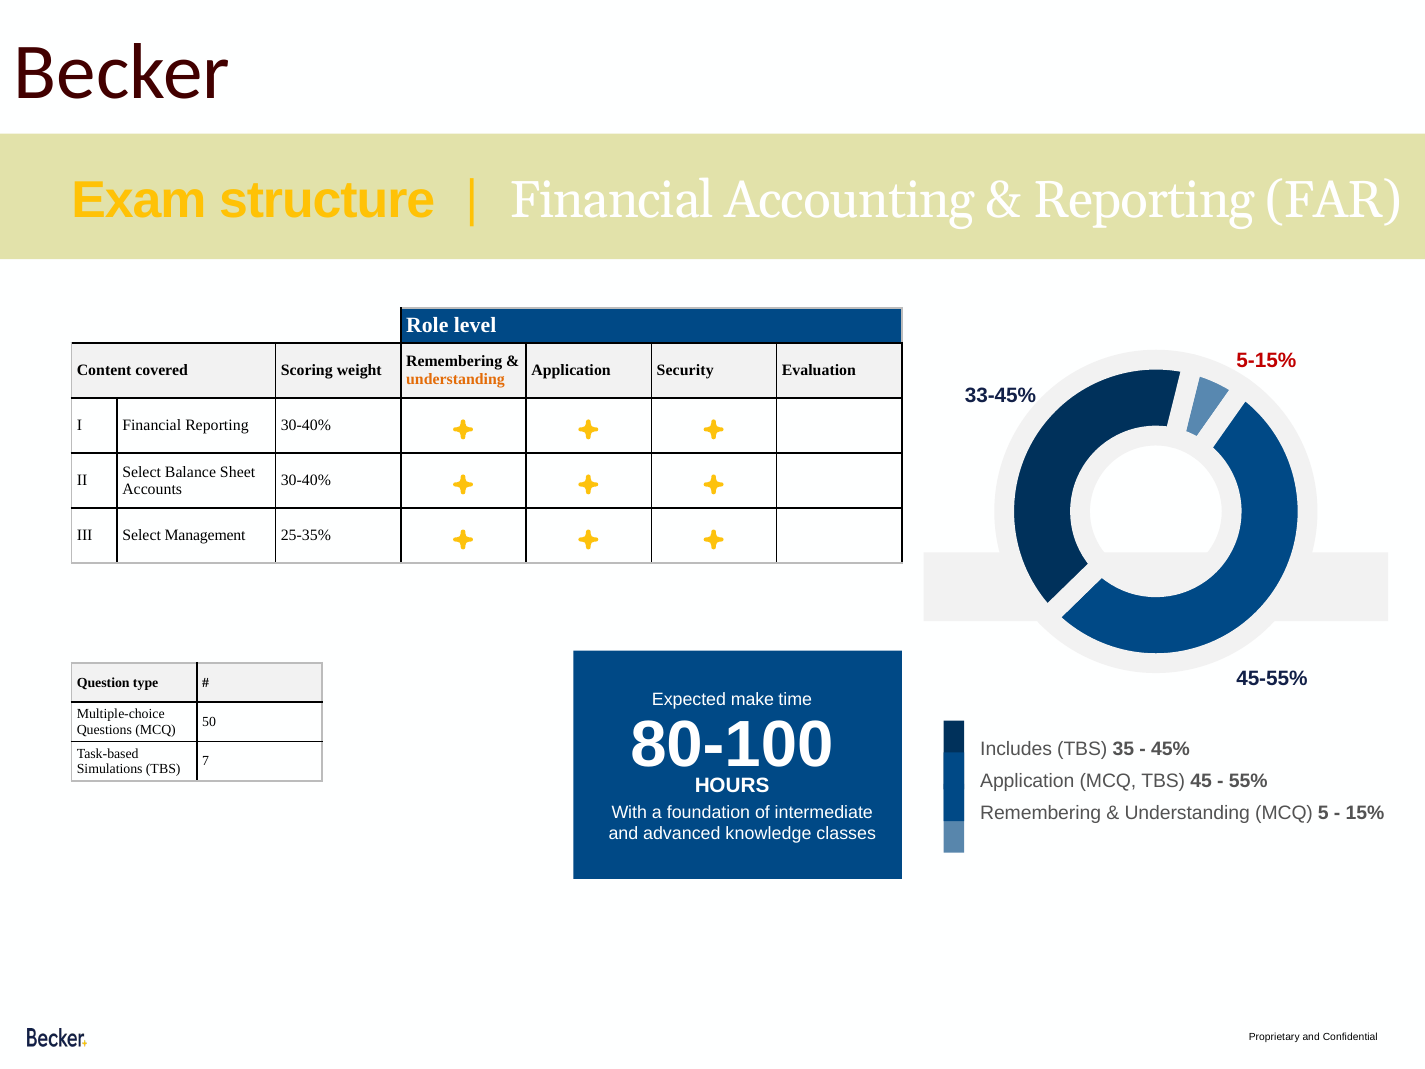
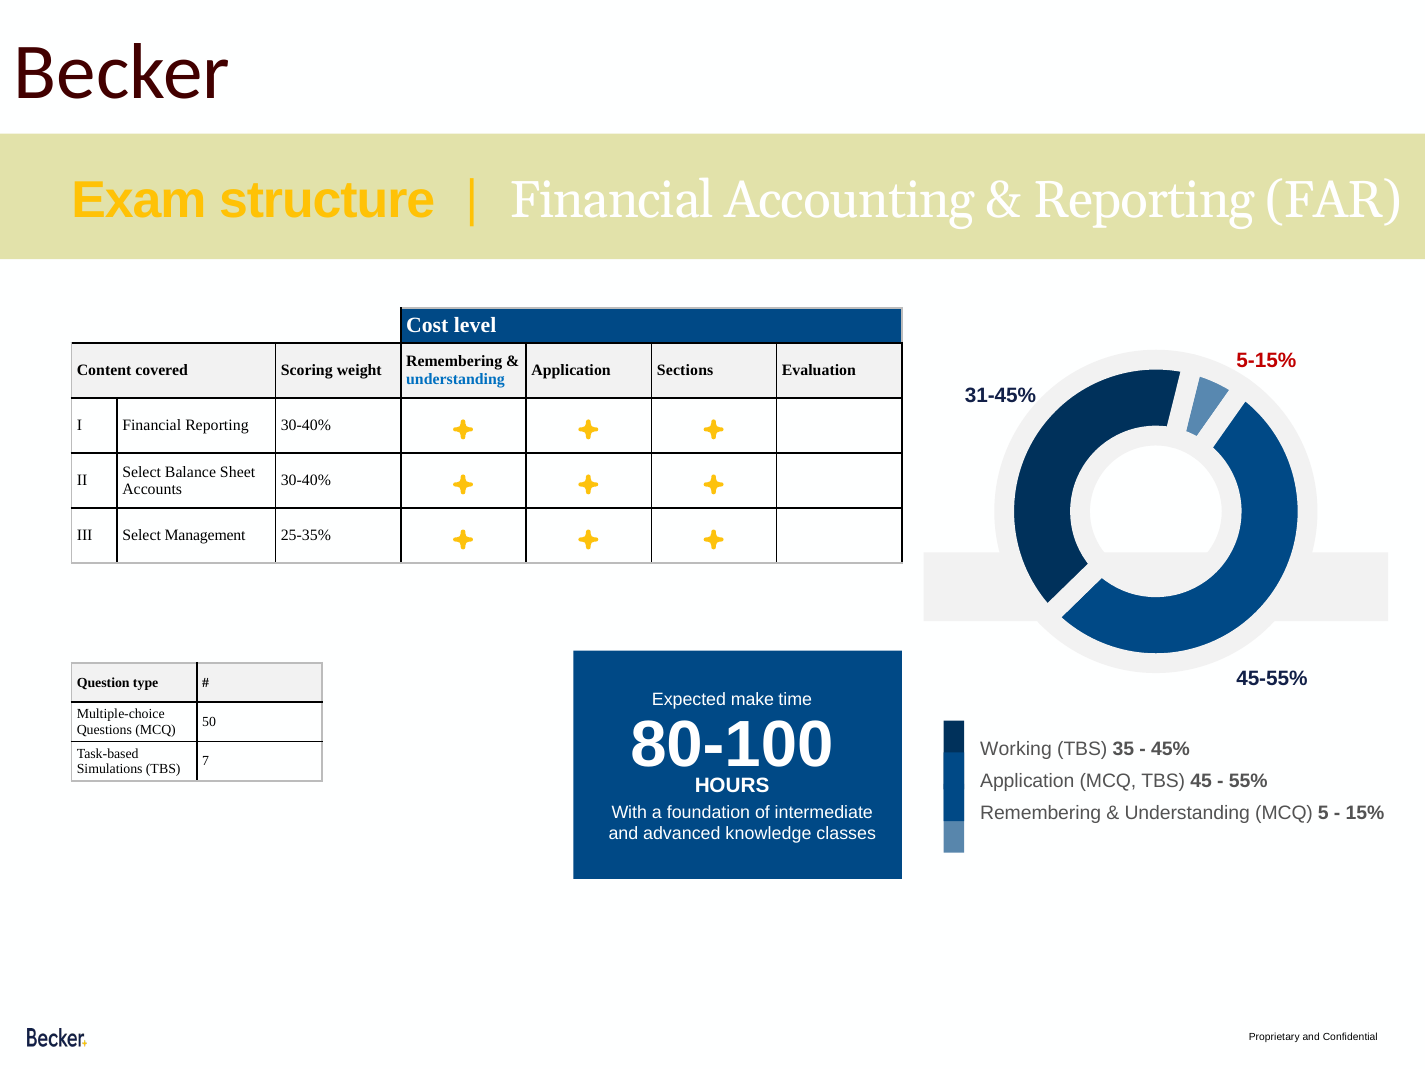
Role: Role -> Cost
Security: Security -> Sections
understanding at (455, 379) colour: orange -> blue
33-45%: 33-45% -> 31-45%
Includes: Includes -> Working
